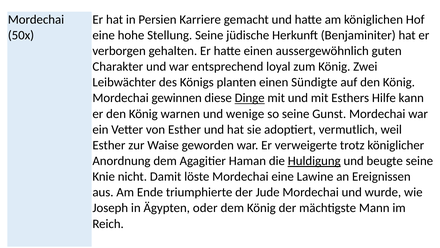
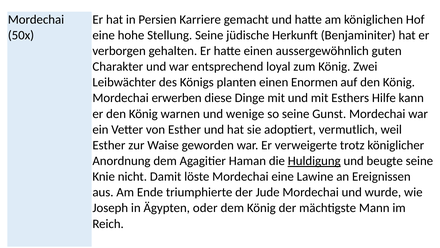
Sündigte: Sündigte -> Enormen
gewinnen: gewinnen -> erwerben
Dinge underline: present -> none
